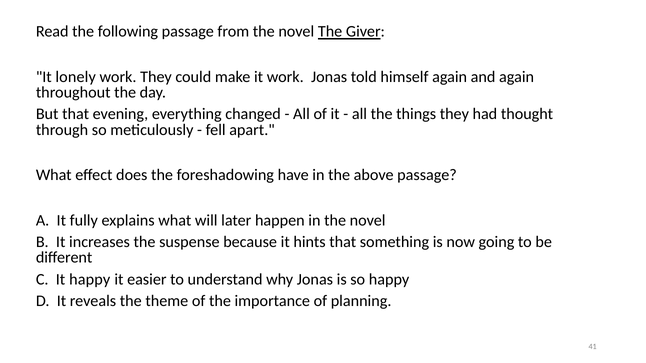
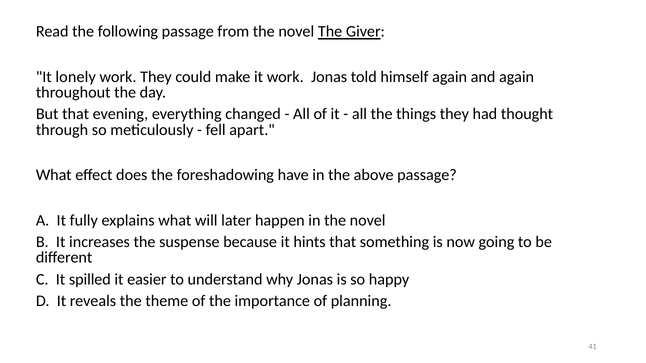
It happy: happy -> spilled
